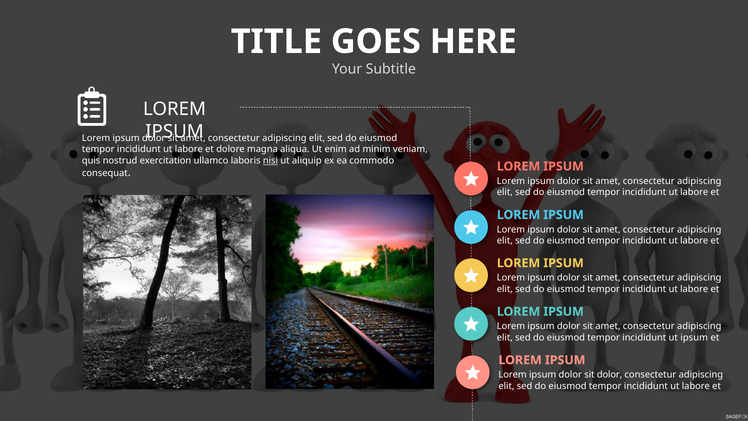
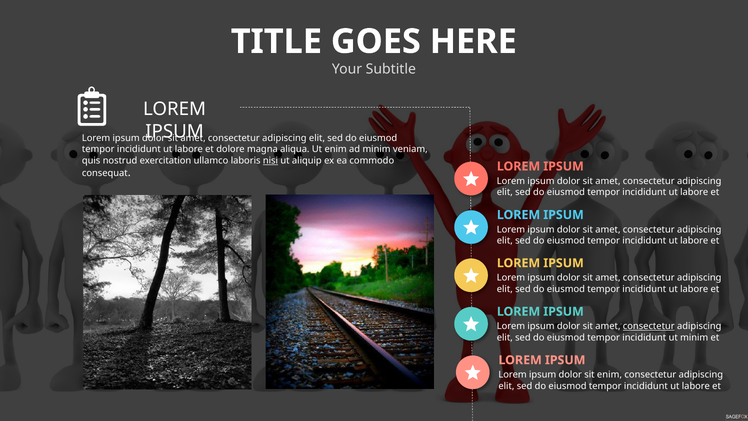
consectetur at (649, 326) underline: none -> present
ut ipsum: ipsum -> minim
sit dolor: dolor -> enim
